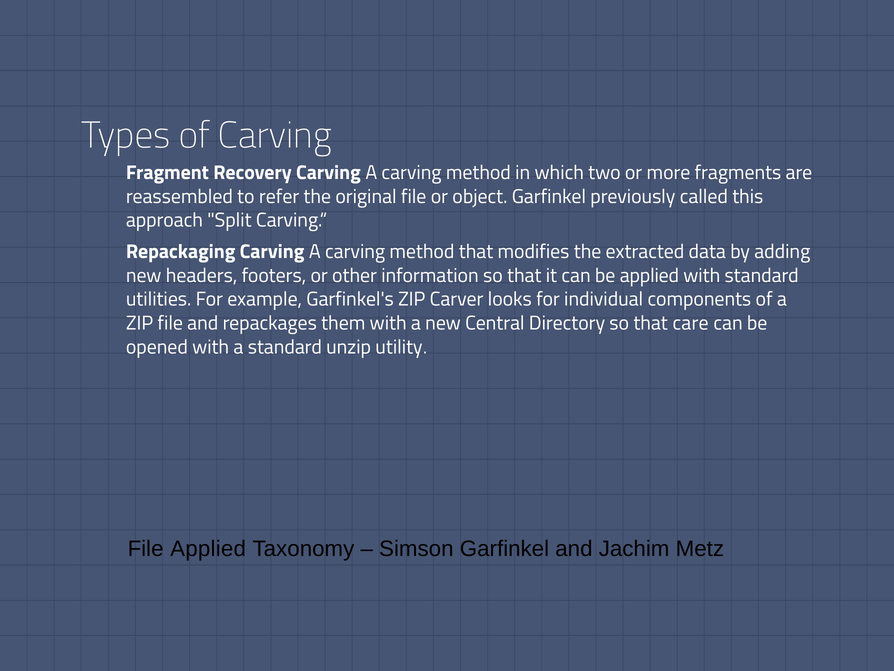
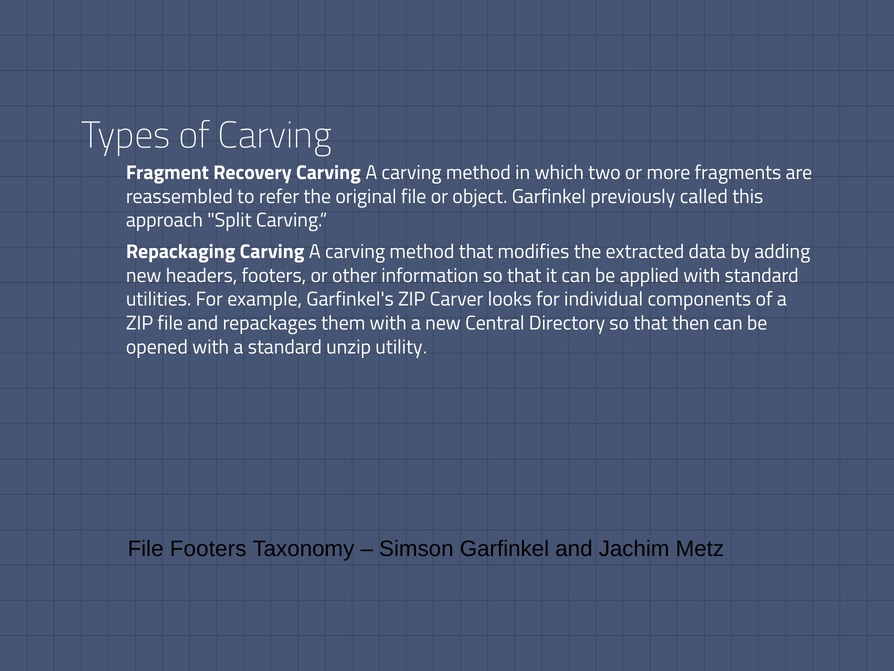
care: care -> then
File Applied: Applied -> Footers
